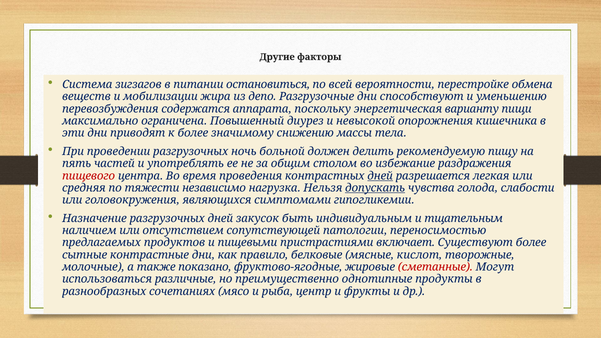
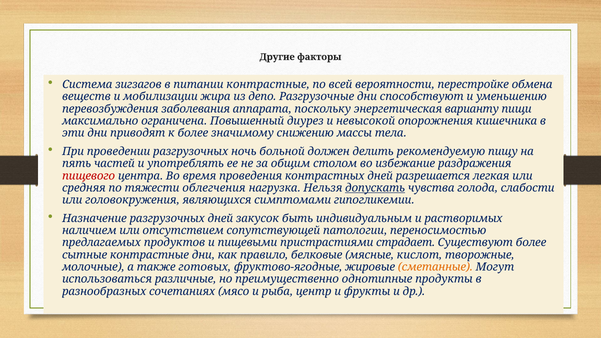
питании остановиться: остановиться -> контрастные
содержатся: содержатся -> заболевания
дней at (380, 176) underline: present -> none
независимо: независимо -> облегчения
тщательным: тщательным -> растворимых
включает: включает -> страдает
показано: показано -> готовых
сметанные colour: red -> orange
